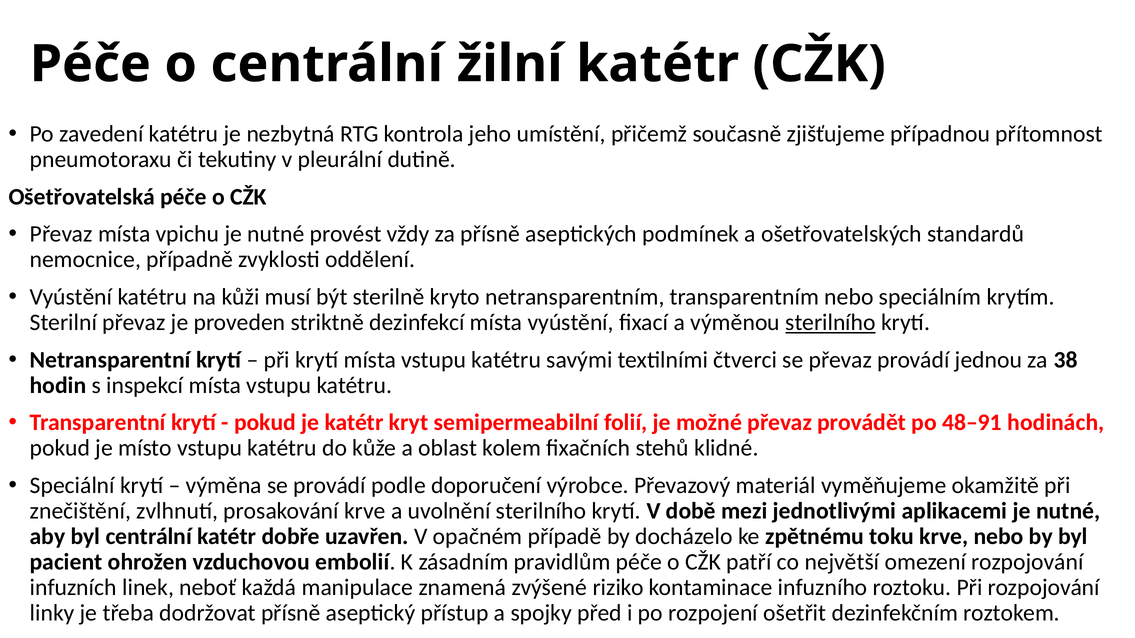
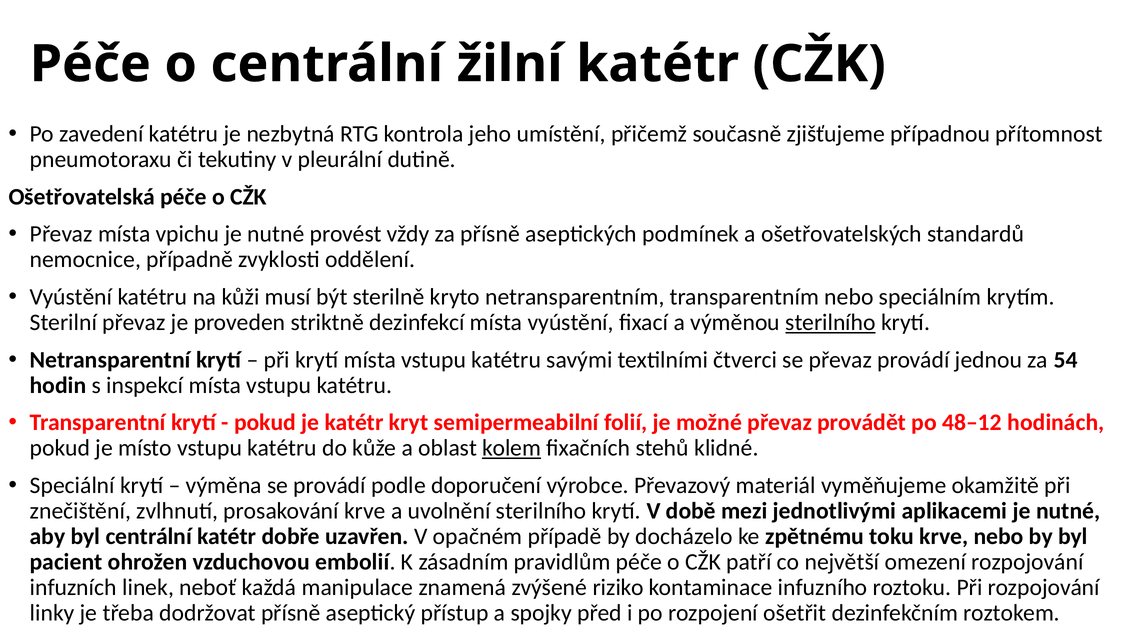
38: 38 -> 54
48–91: 48–91 -> 48–12
kolem underline: none -> present
